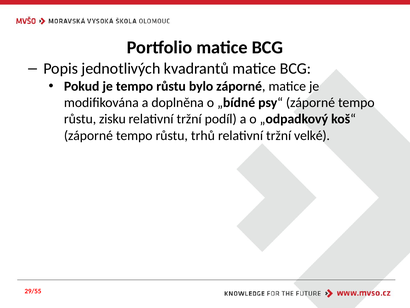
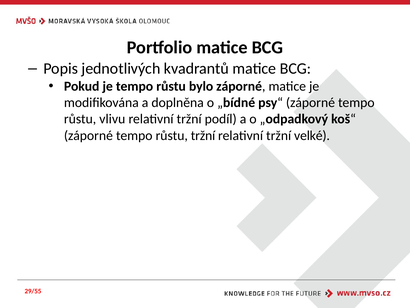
zisku: zisku -> vlivu
růstu trhů: trhů -> tržní
